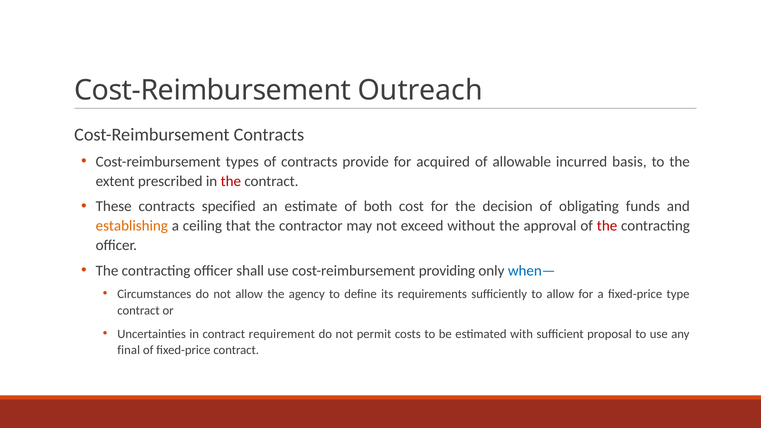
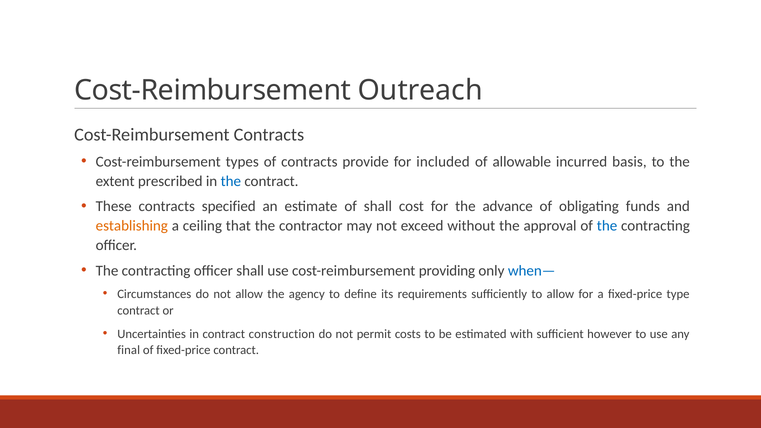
acquired: acquired -> included
the at (231, 181) colour: red -> blue
of both: both -> shall
decision: decision -> advance
the at (607, 226) colour: red -> blue
requirement: requirement -> construction
proposal: proposal -> however
